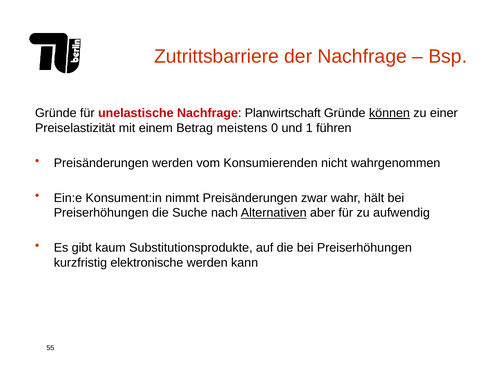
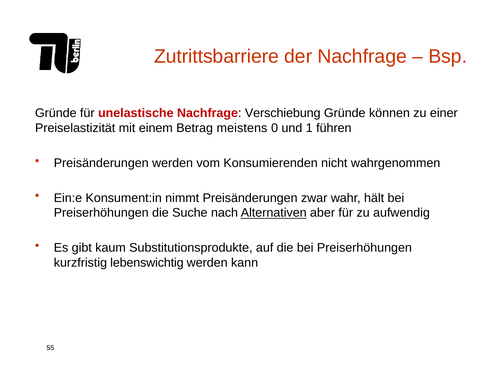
Planwirtschaft: Planwirtschaft -> Verschiebung
können underline: present -> none
elektronische: elektronische -> lebenswichtig
